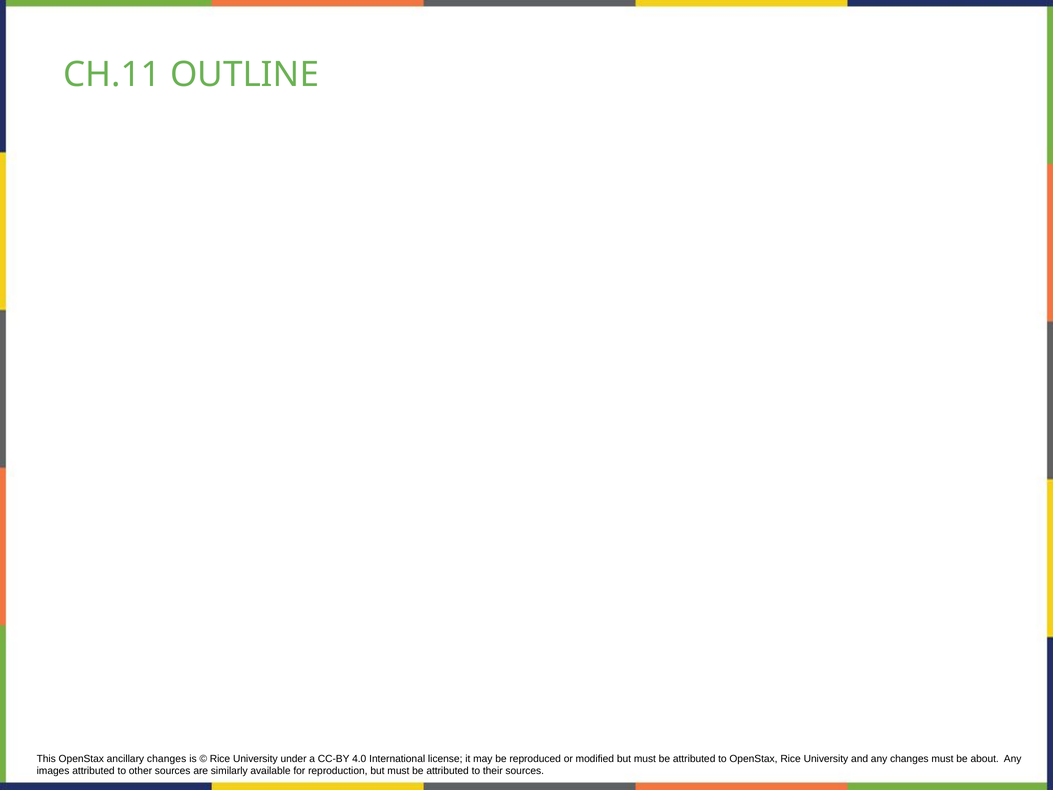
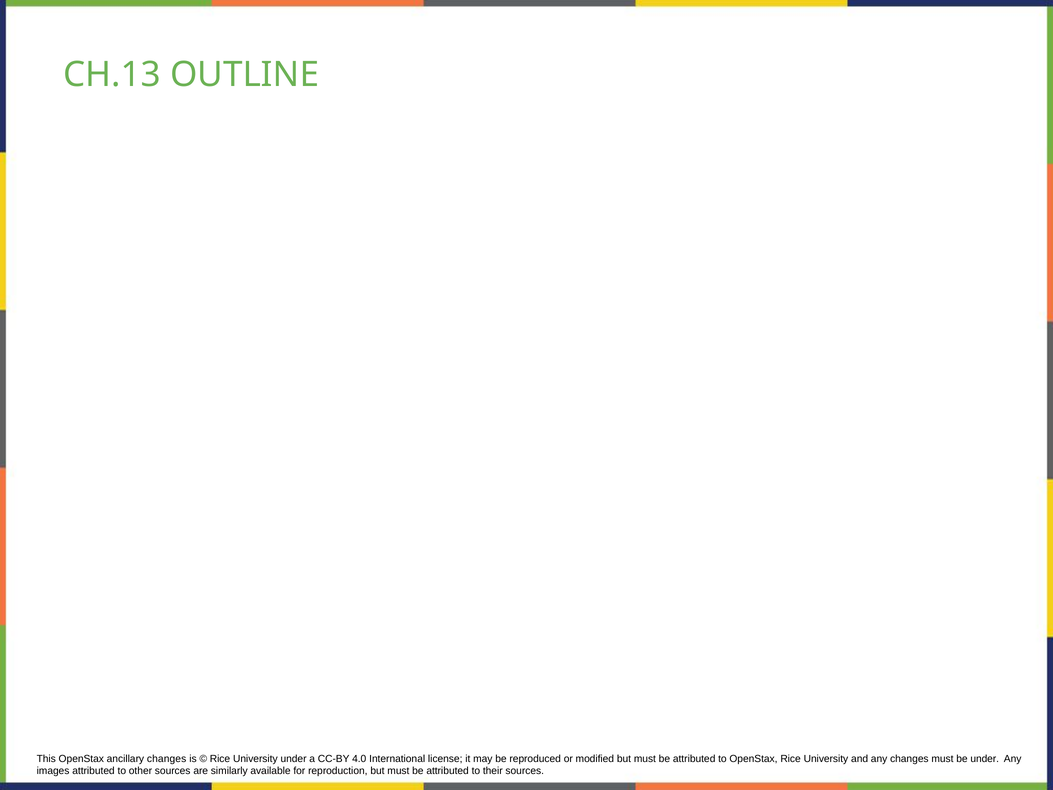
CH.11: CH.11 -> CH.13
be about: about -> under
